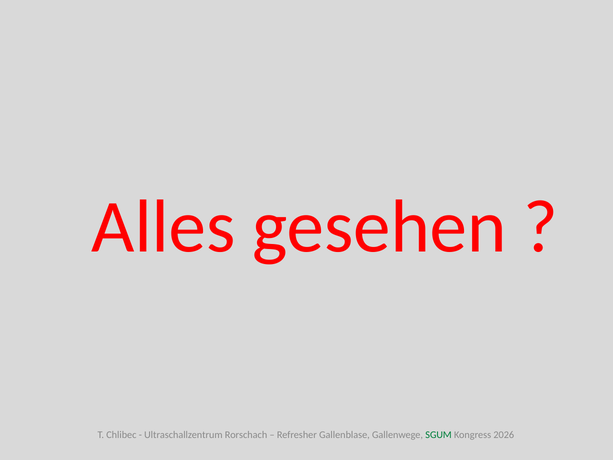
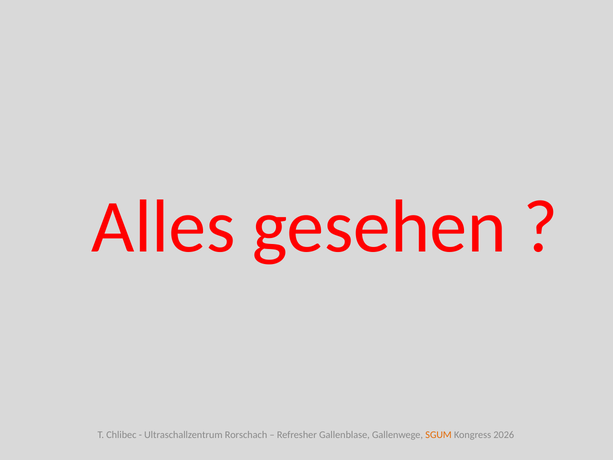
SGUM colour: green -> orange
